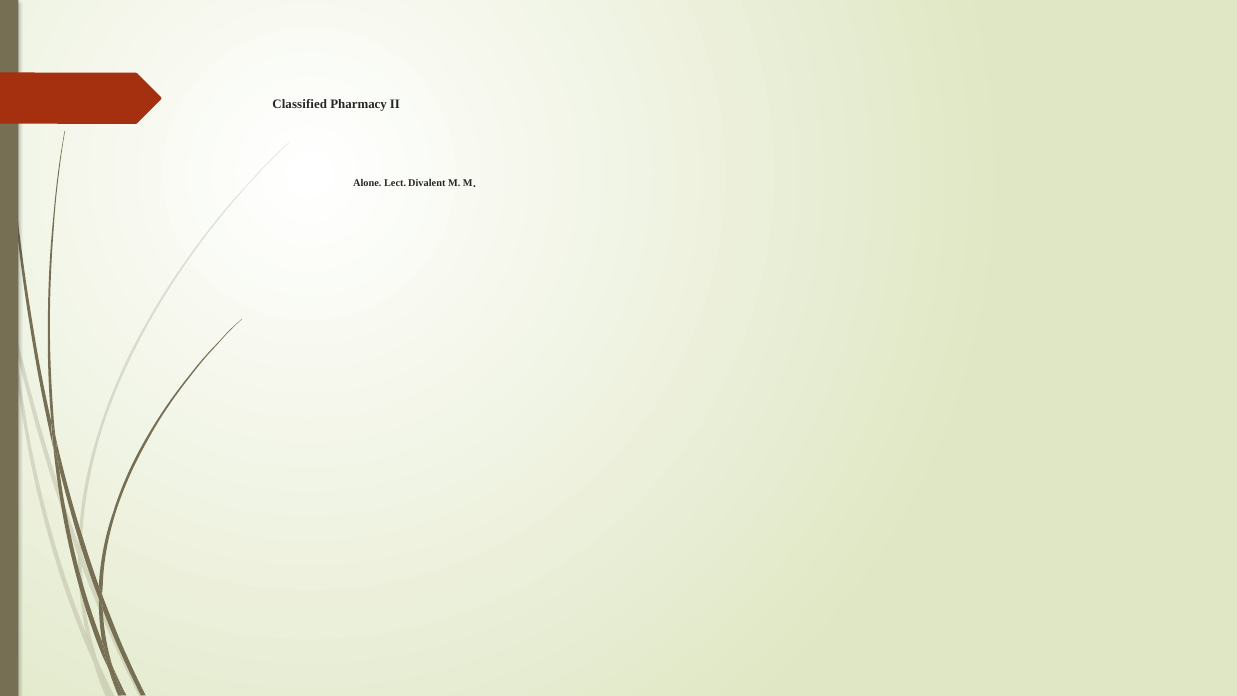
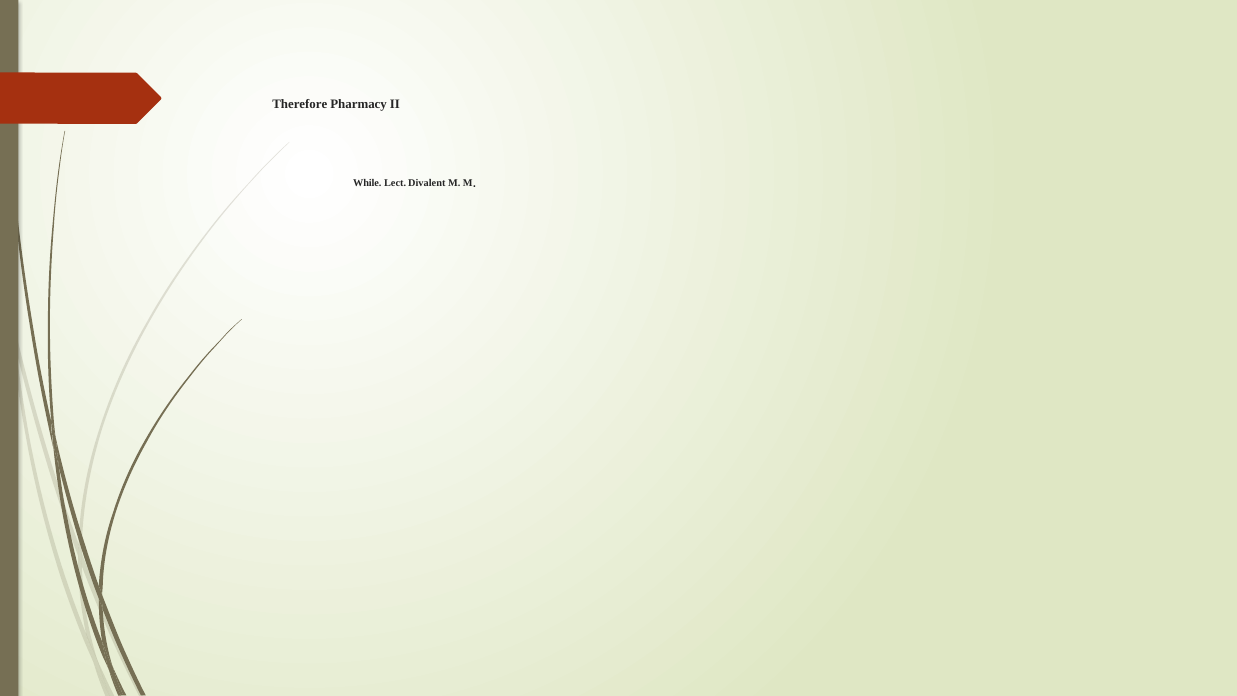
Classified: Classified -> Therefore
Alone: Alone -> While
